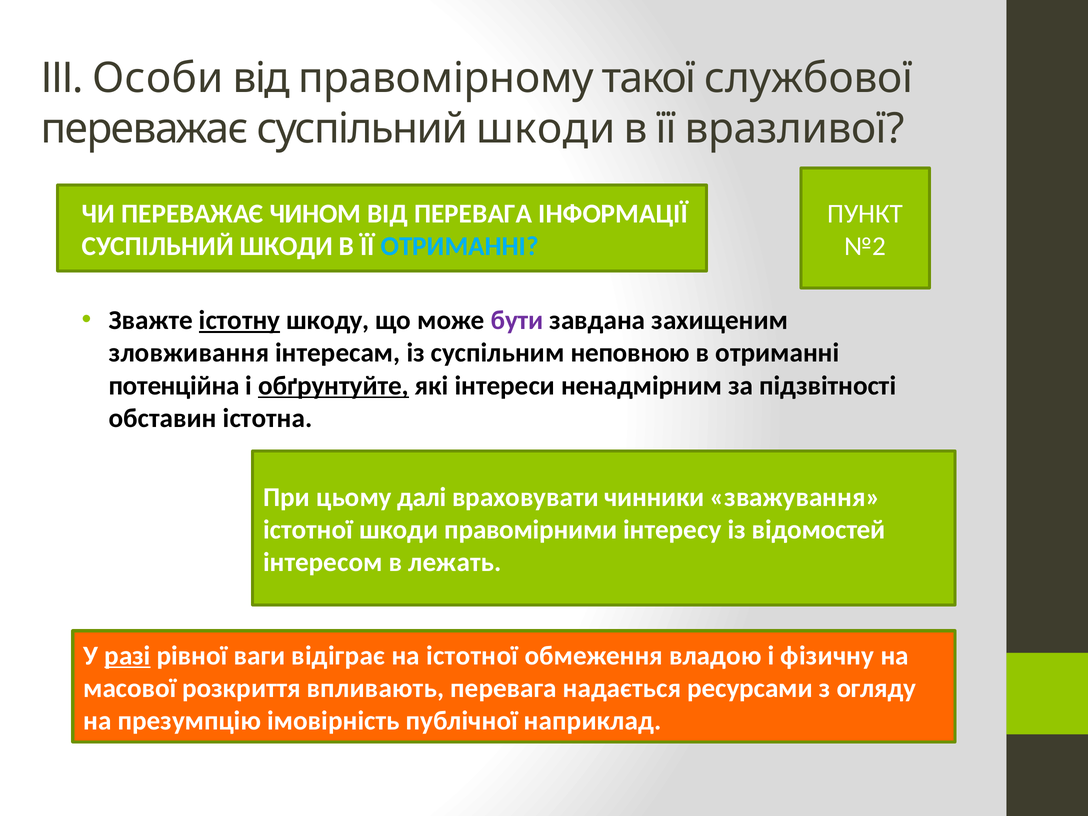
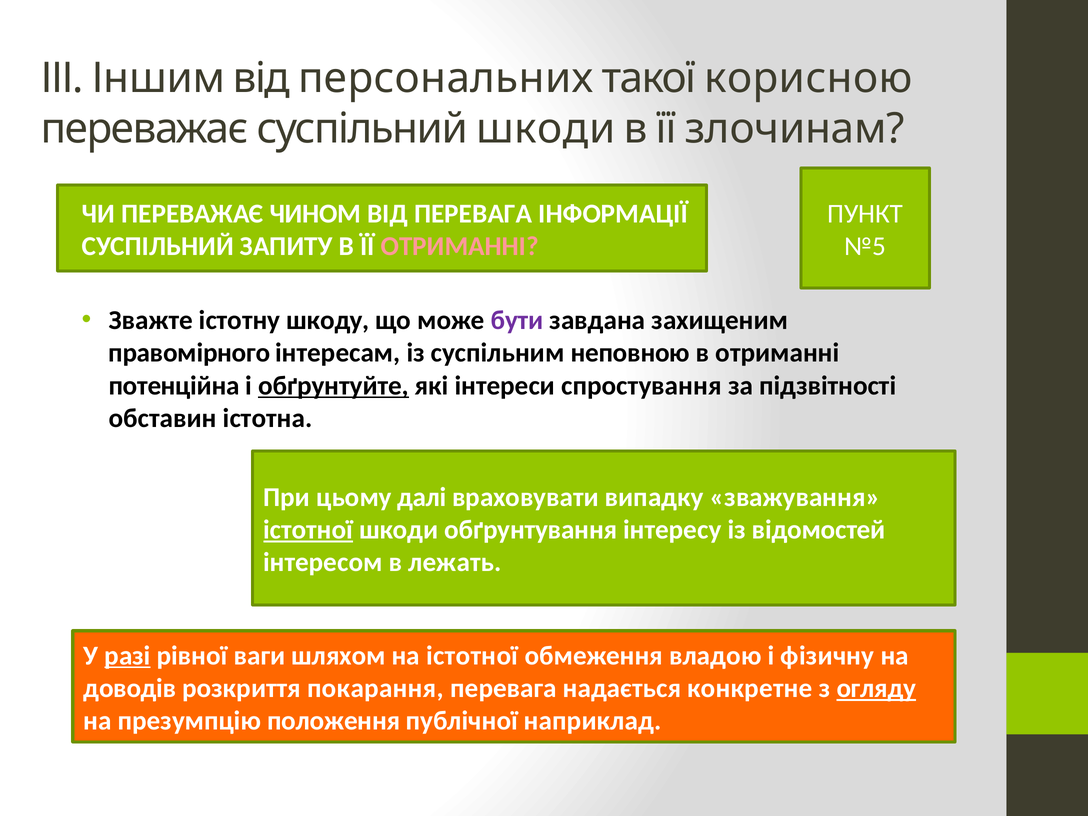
Особи: Особи -> Іншим
правомірному: правомірному -> персональних
службової: службової -> корисною
вразливої: вразливої -> злочинам
ШКОДИ at (286, 246): ШКОДИ -> ЗАПИТУ
ОТРИМАННІ at (460, 246) colour: light blue -> pink
№2: №2 -> №5
істотну underline: present -> none
зловживання: зловживання -> правомірного
ненадмірним: ненадмірним -> спростування
чинники: чинники -> випадку
істотної at (308, 530) underline: none -> present
правомірними: правомірними -> обґрунтування
відіграє: відіграє -> шляхом
масової: масової -> доводів
впливають: впливають -> покарання
ресурсами: ресурсами -> конкретне
огляду underline: none -> present
імовірність: імовірність -> положення
